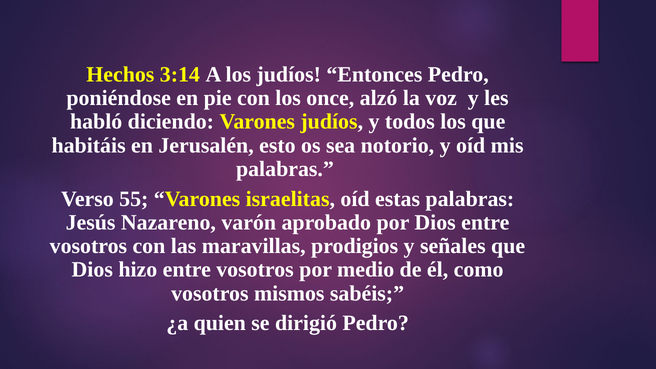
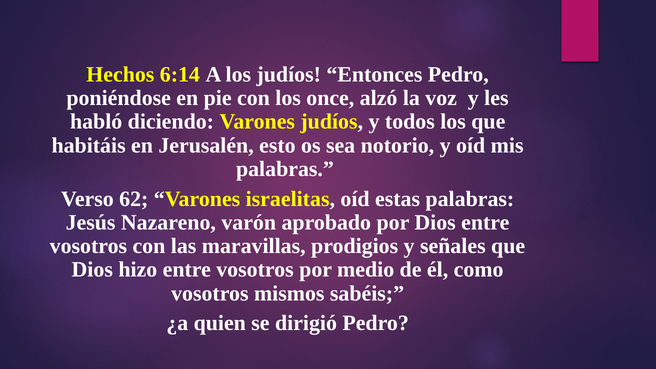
3:14: 3:14 -> 6:14
55: 55 -> 62
